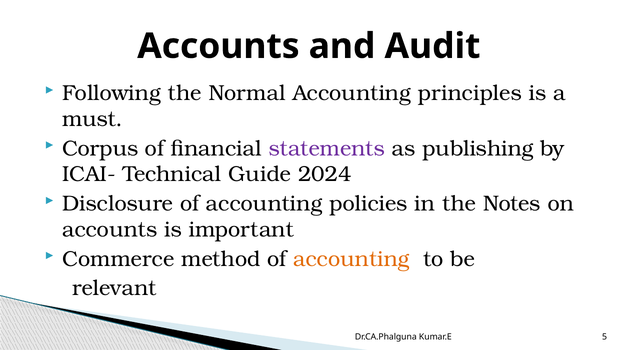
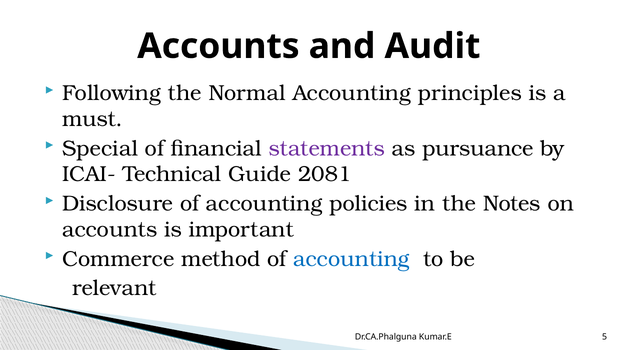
Corpus: Corpus -> Special
publishing: publishing -> pursuance
2024: 2024 -> 2081
accounting at (351, 259) colour: orange -> blue
